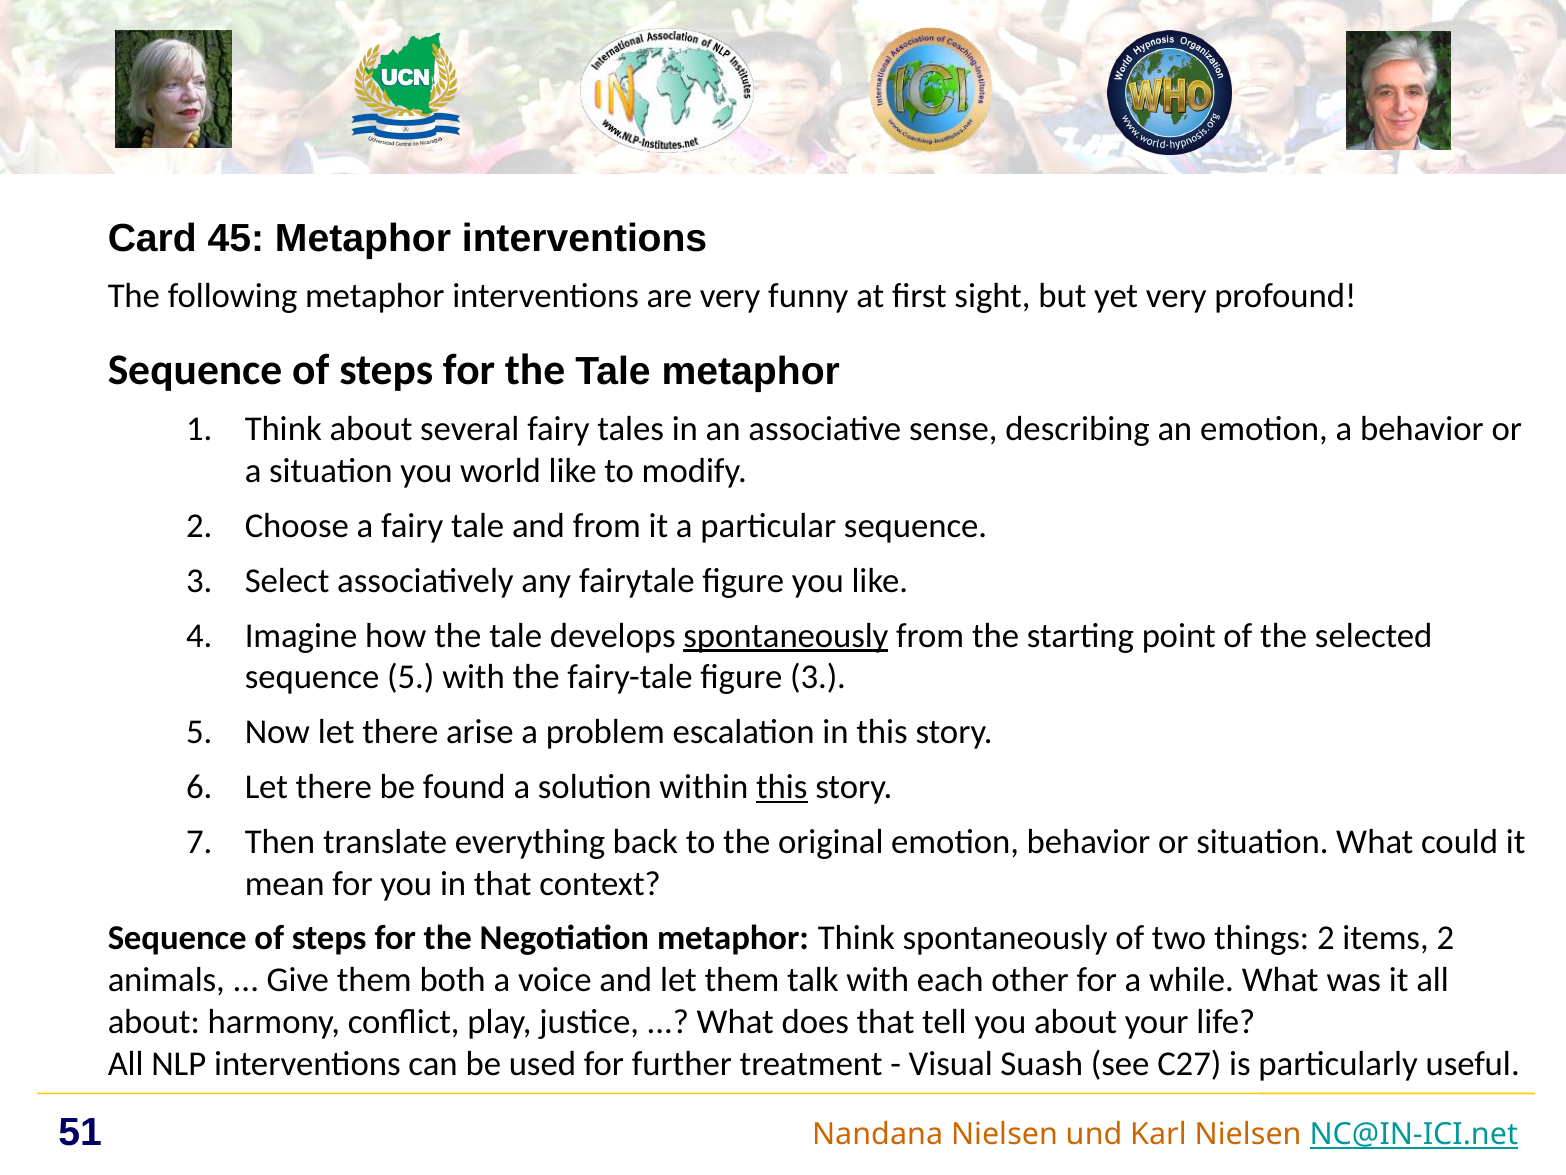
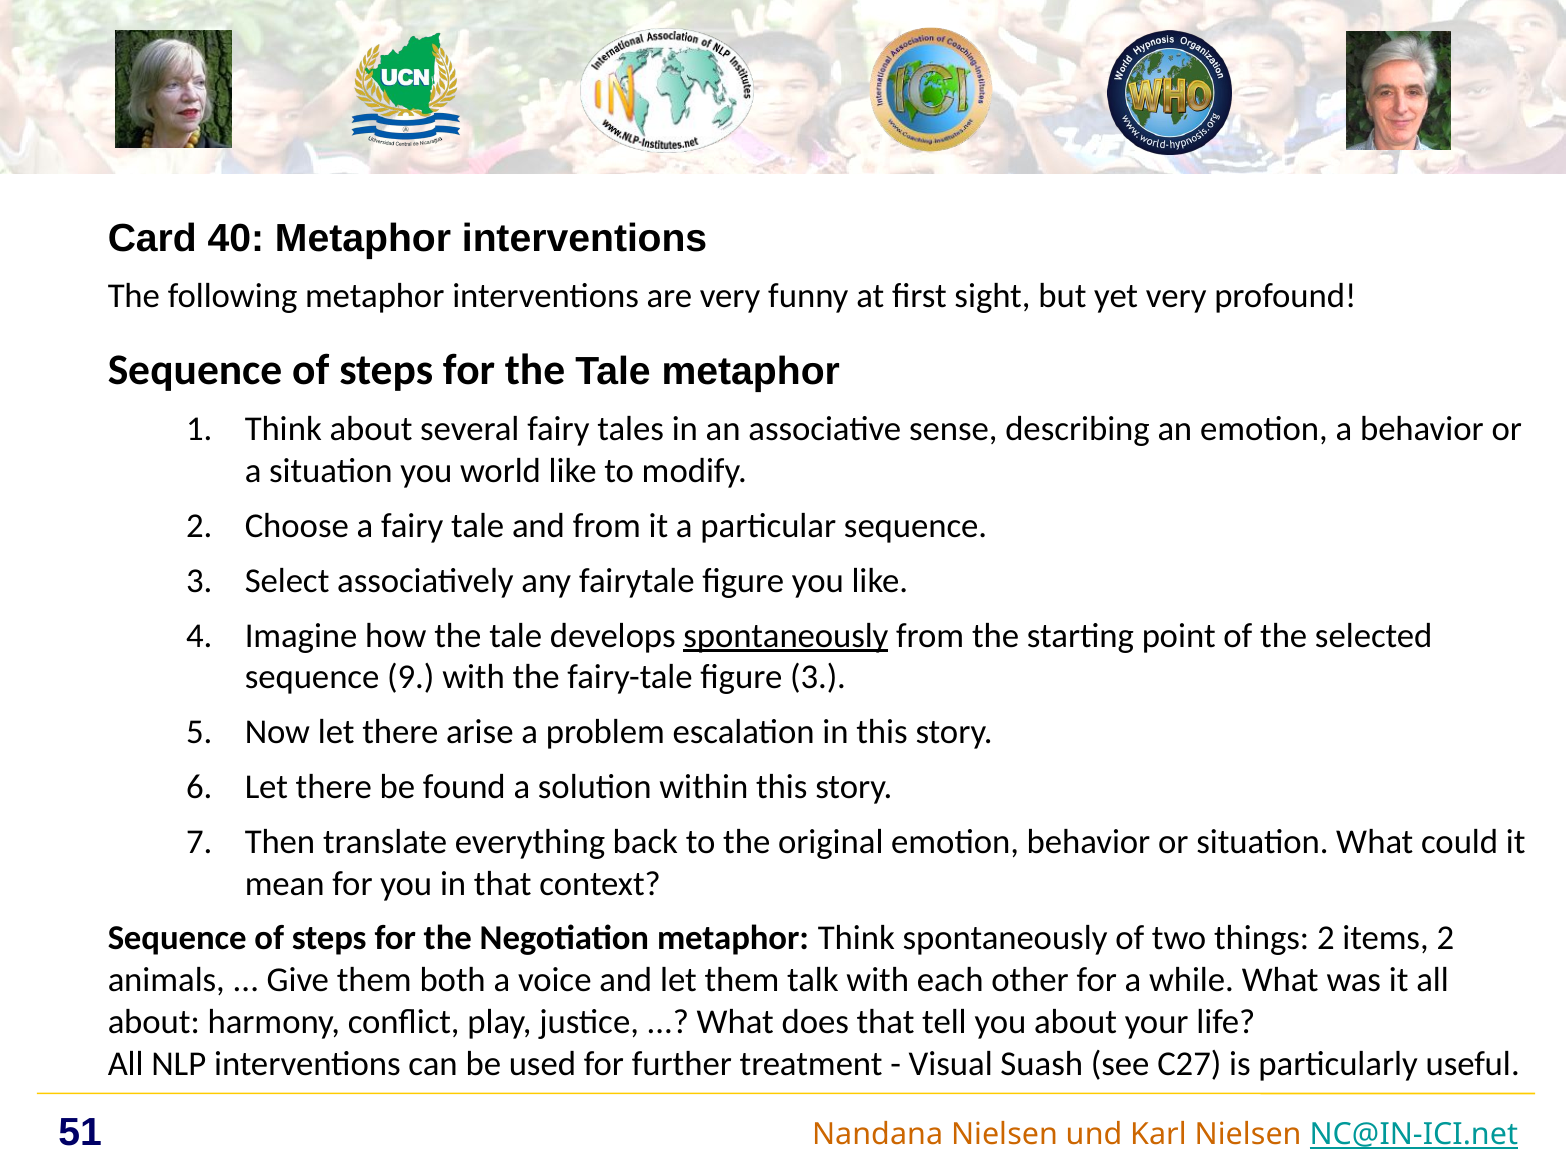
45: 45 -> 40
sequence 5: 5 -> 9
this at (782, 787) underline: present -> none
